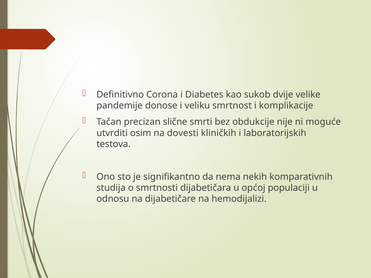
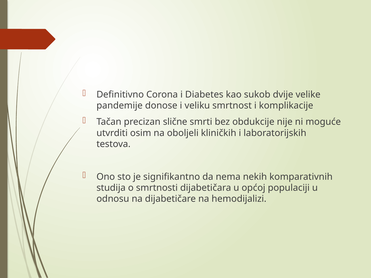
dovesti: dovesti -> oboljeli
